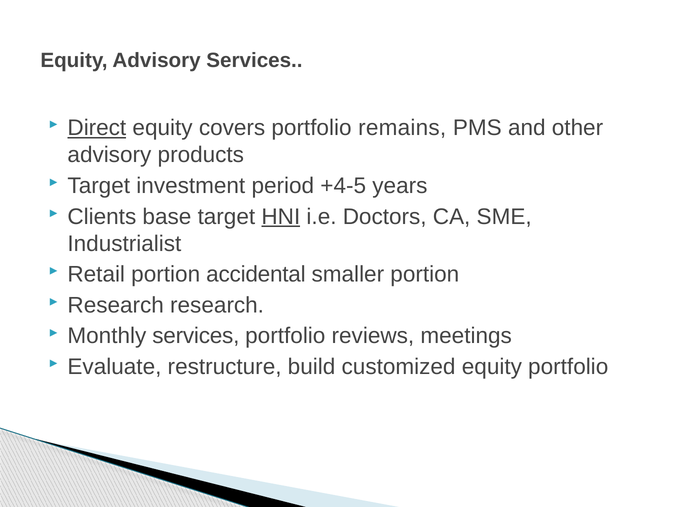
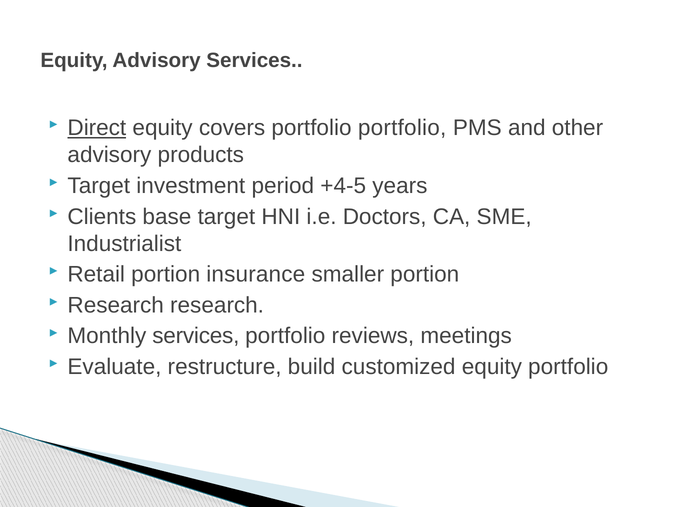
portfolio remains: remains -> portfolio
HNI underline: present -> none
accidental: accidental -> insurance
